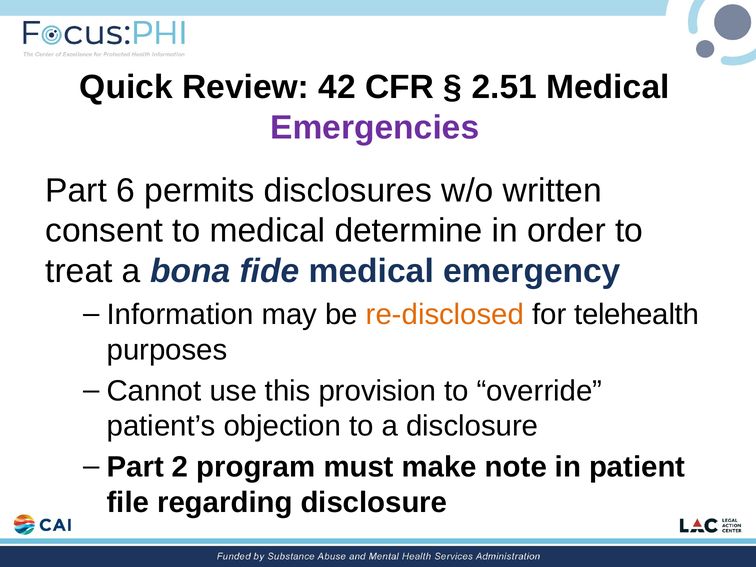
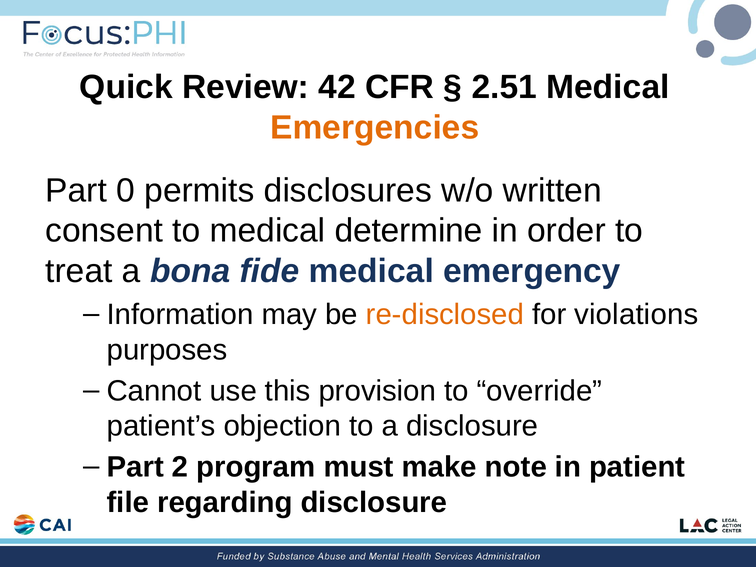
Emergencies colour: purple -> orange
6: 6 -> 0
telehealth: telehealth -> violations
